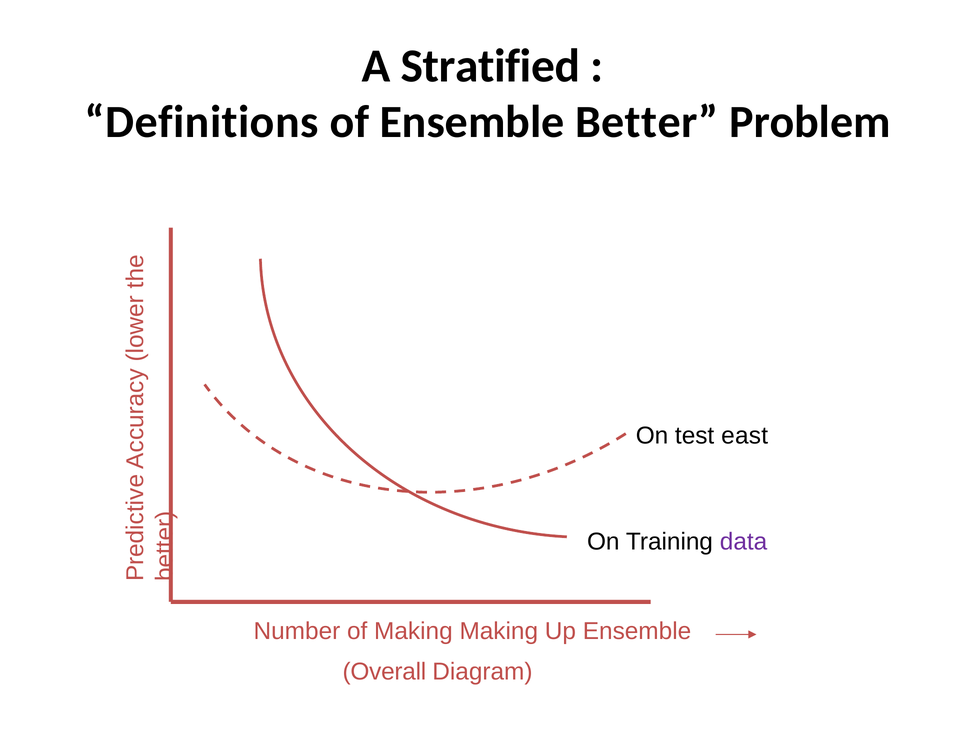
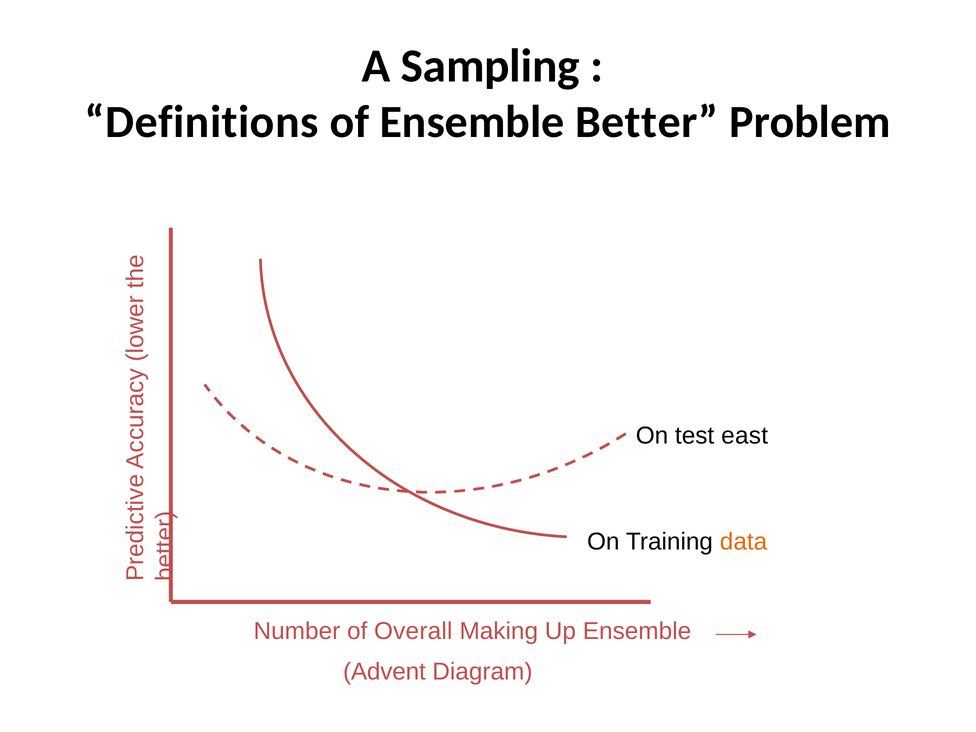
Stratified: Stratified -> Sampling
data colour: purple -> orange
of Making: Making -> Overall
Overall: Overall -> Advent
